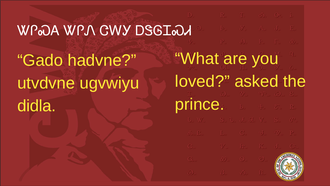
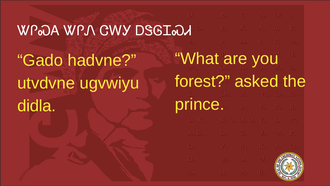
loved: loved -> forest
